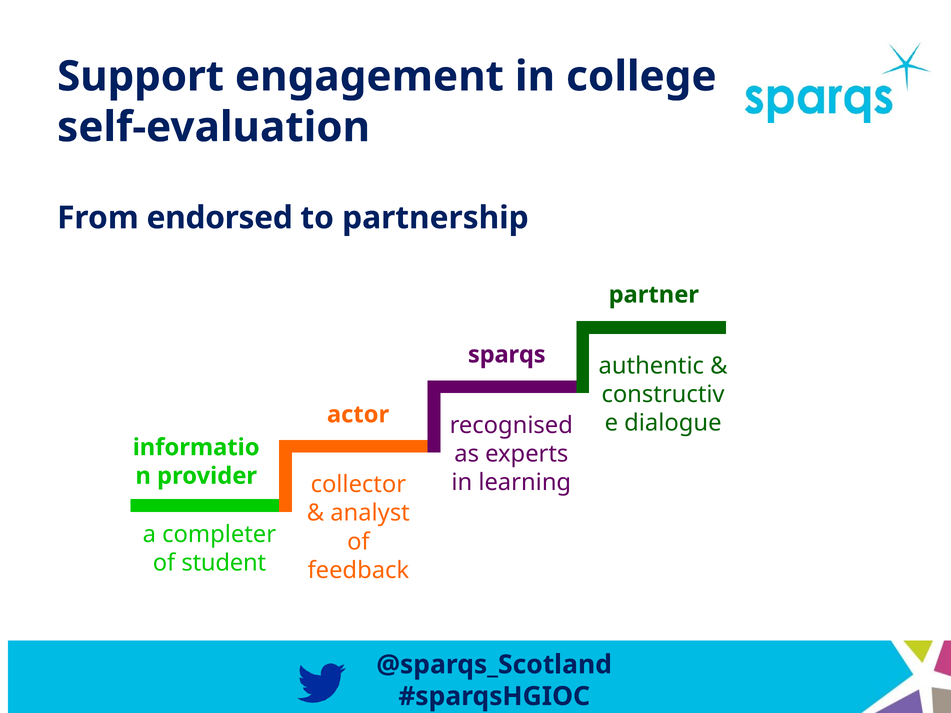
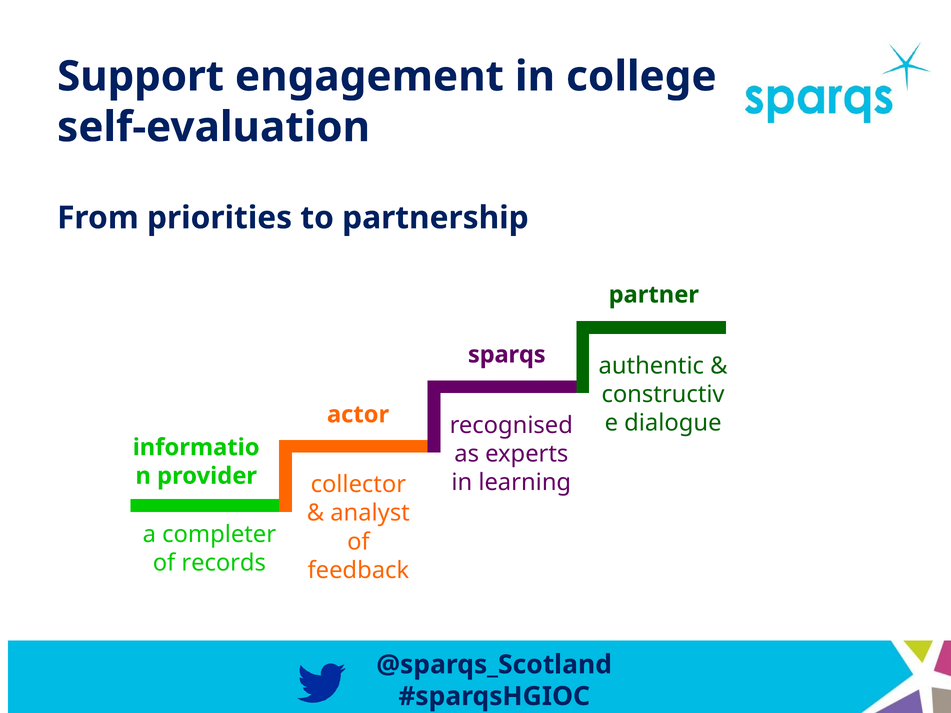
endorsed: endorsed -> priorities
student: student -> records
